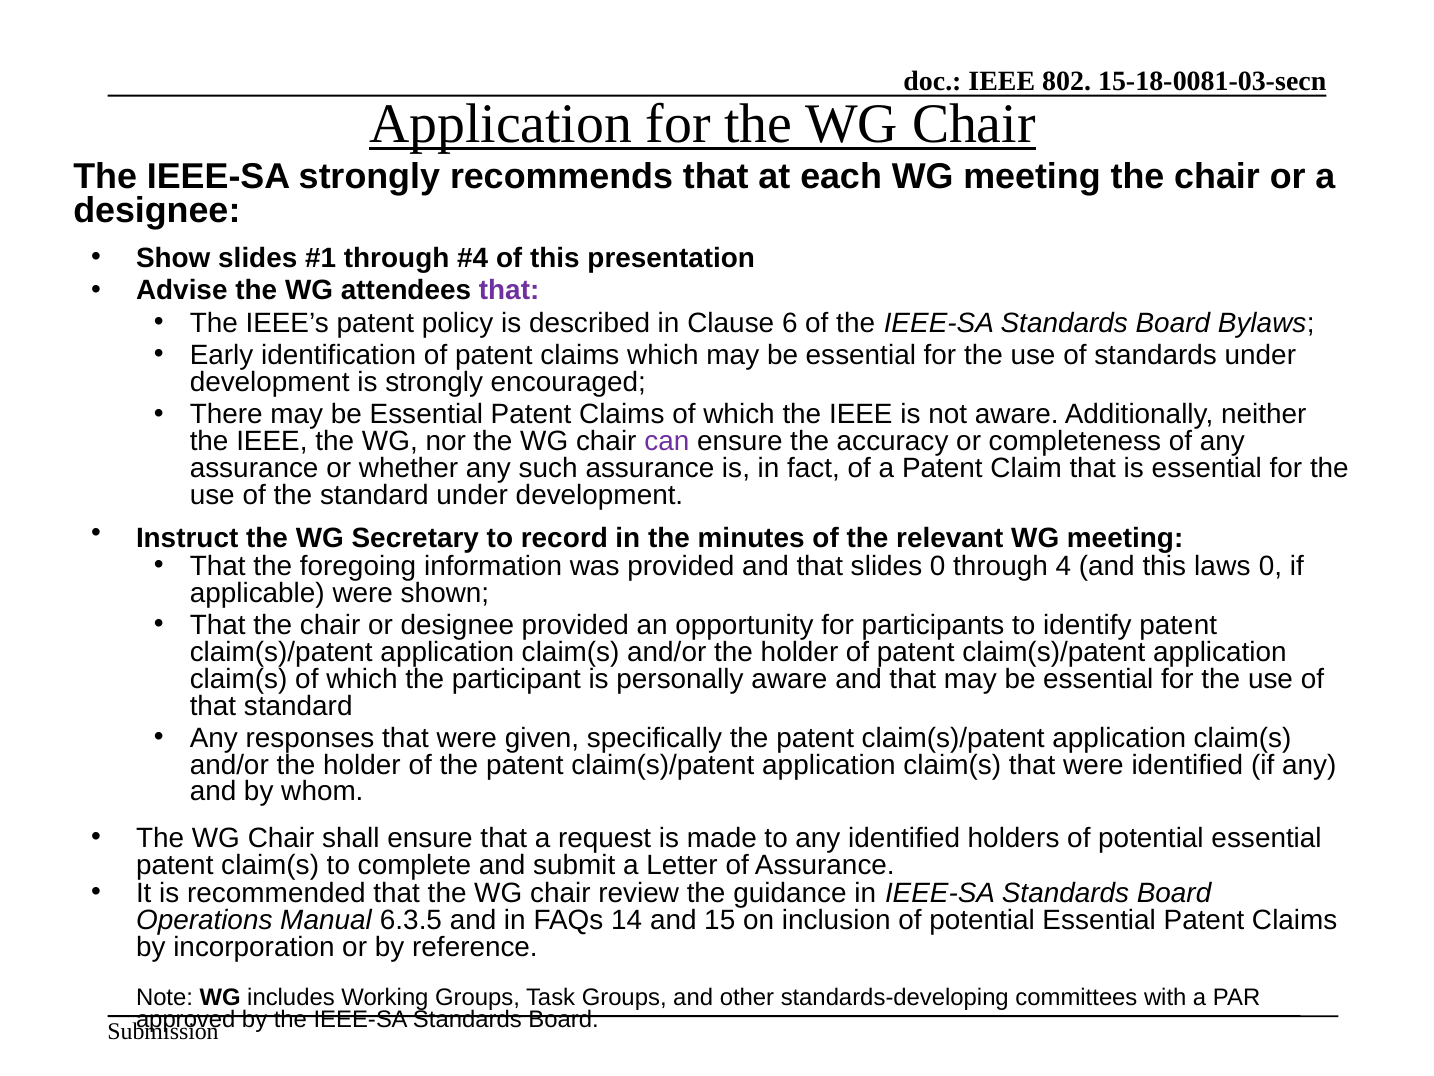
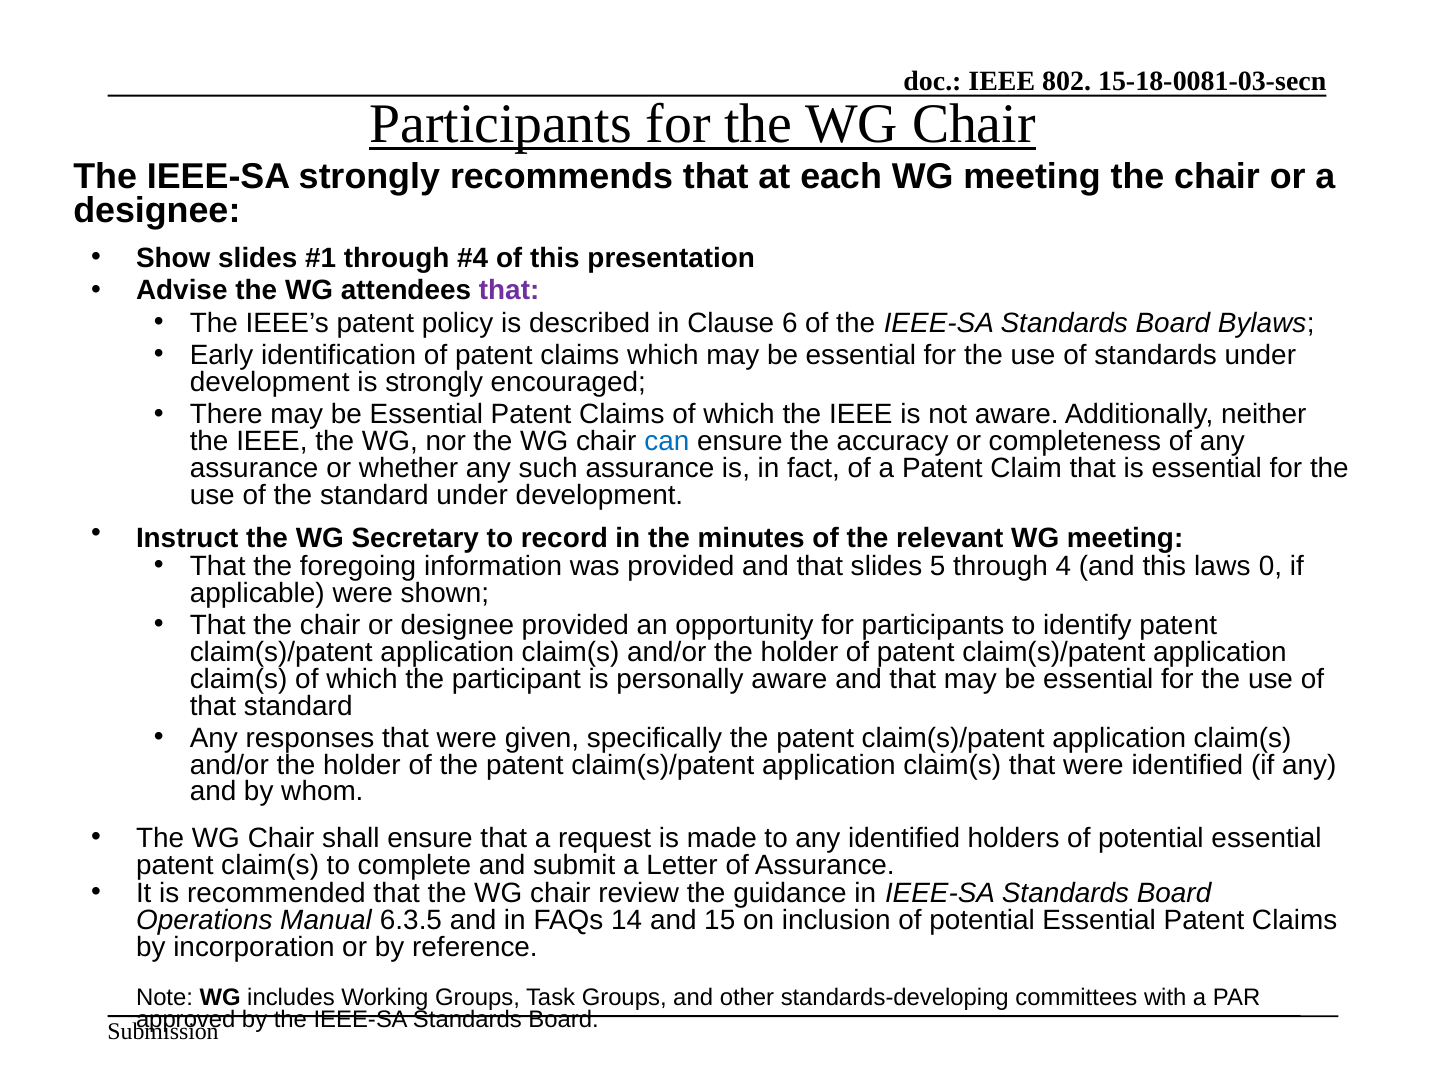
Application at (501, 124): Application -> Participants
can colour: purple -> blue
slides 0: 0 -> 5
